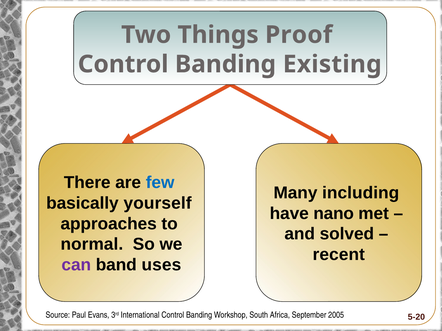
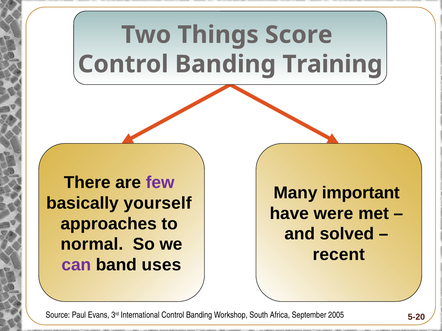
Proof: Proof -> Score
Existing: Existing -> Training
few colour: blue -> purple
including: including -> important
nano: nano -> were
